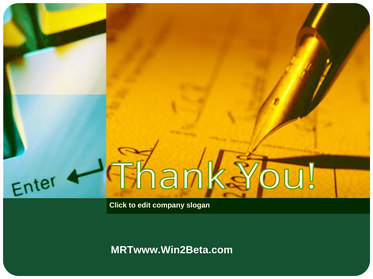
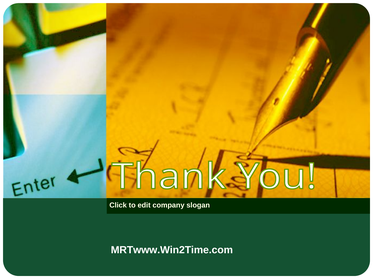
MRTwww.Win2Beta.com: MRTwww.Win2Beta.com -> MRTwww.Win2Time.com
